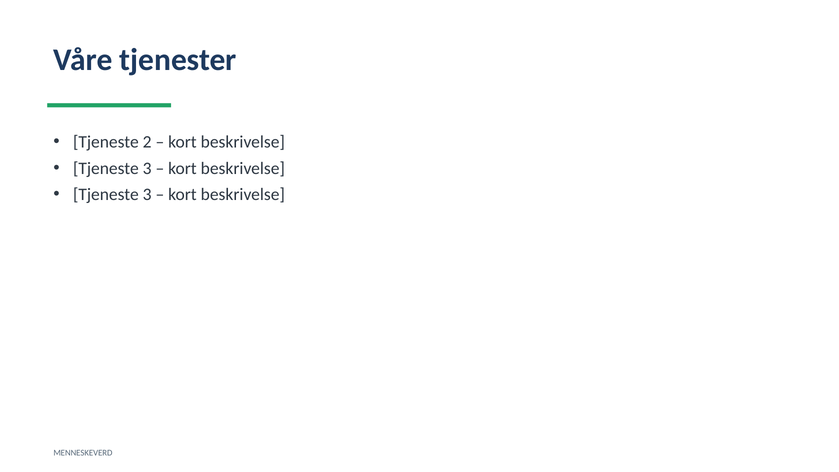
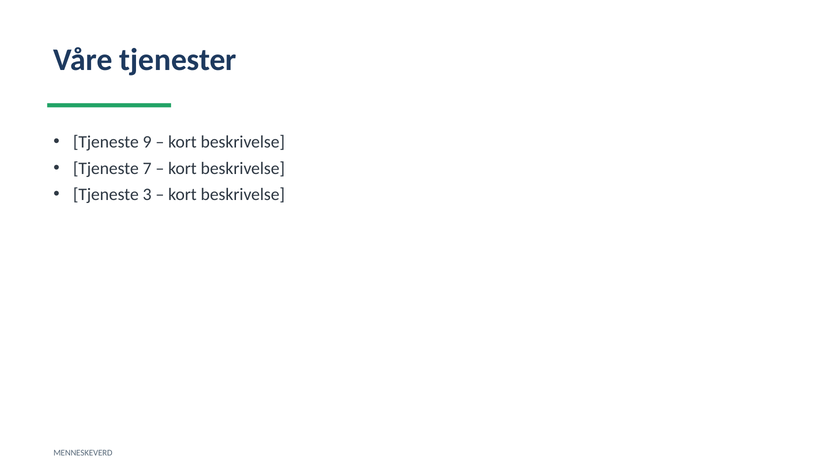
2: 2 -> 9
3 at (147, 168): 3 -> 7
